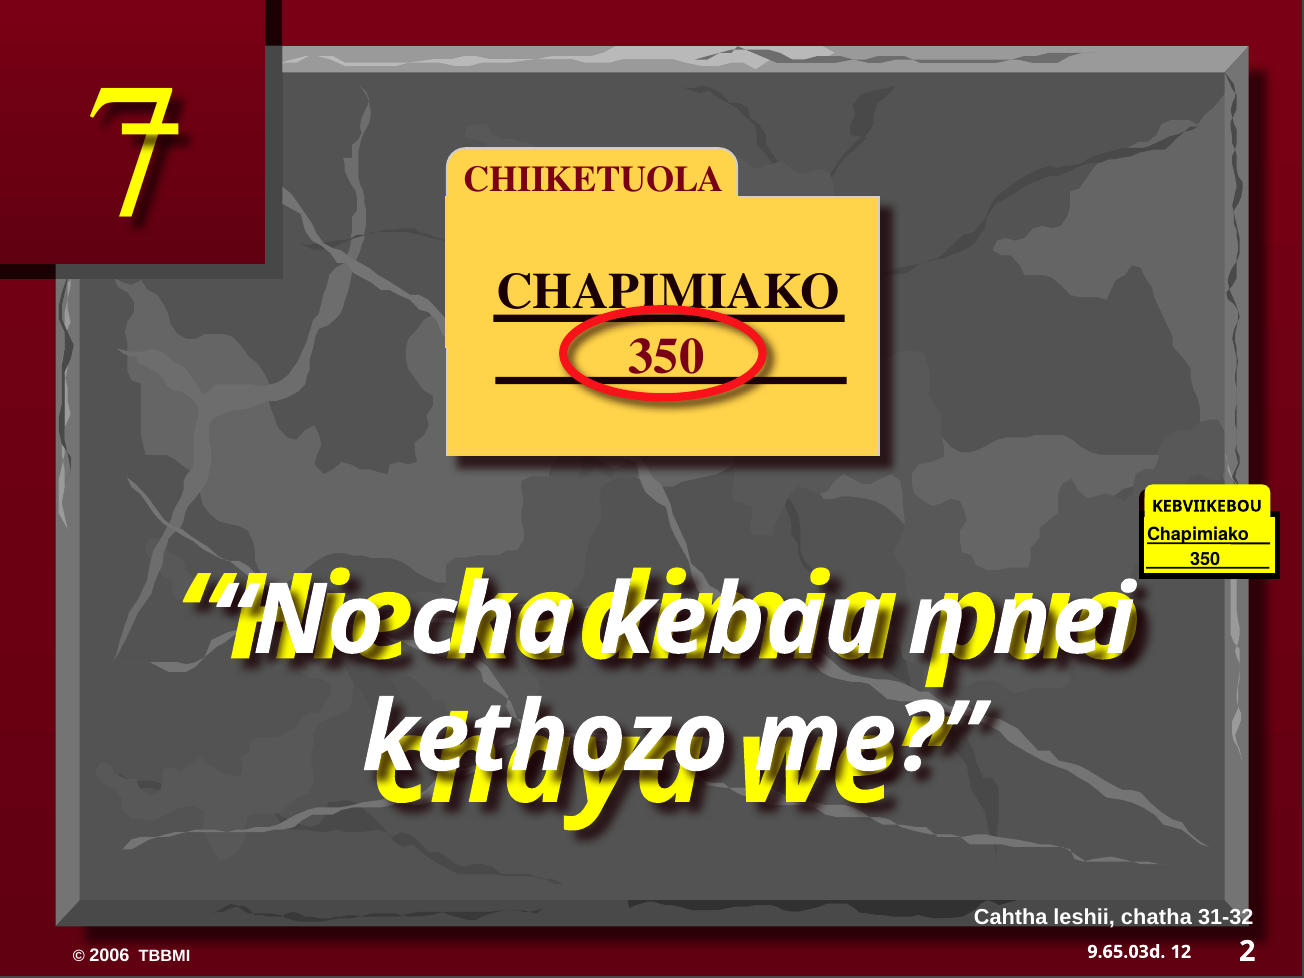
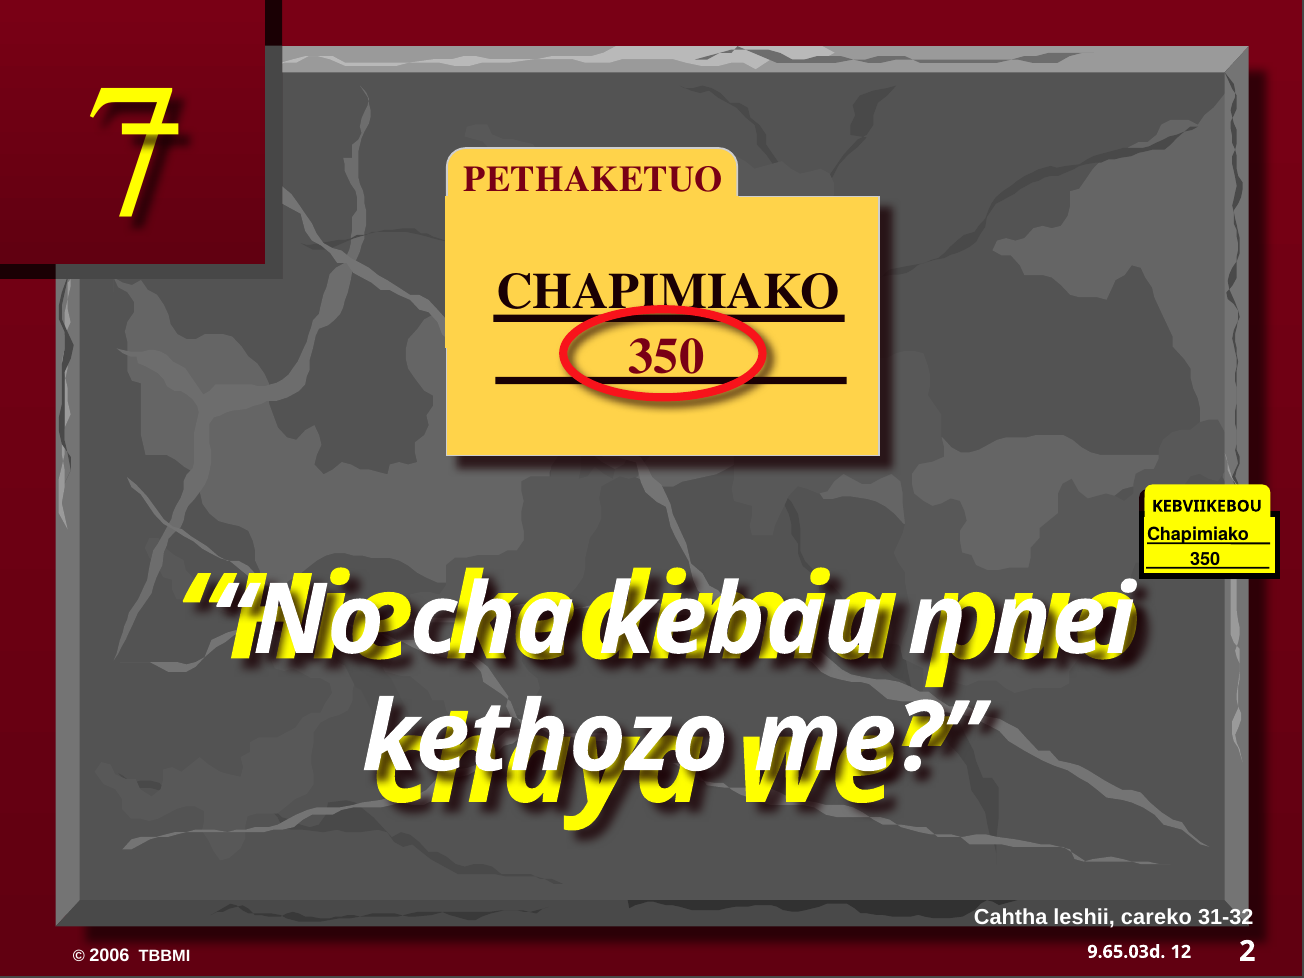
CHIIKETUOLA: CHIIKETUOLA -> PETHAKETUO
chatha: chatha -> careko
